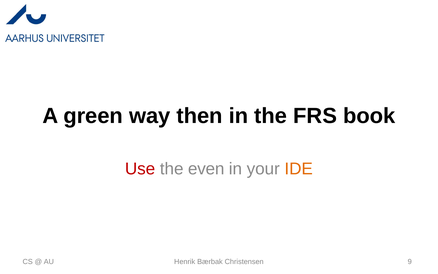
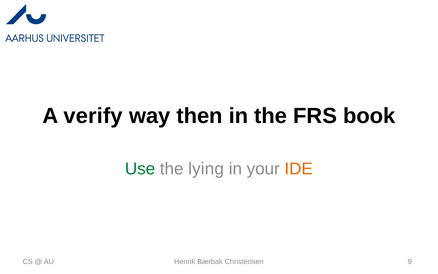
green: green -> verify
Use colour: red -> green
even: even -> lying
